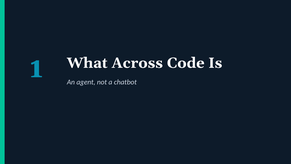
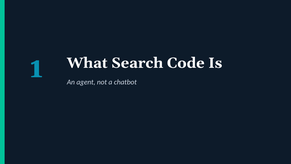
Across: Across -> Search
